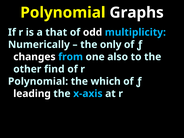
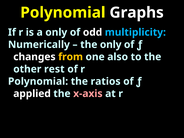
a that: that -> only
from colour: light blue -> yellow
find: find -> rest
which: which -> ratios
leading: leading -> applied
x-axis colour: light blue -> pink
